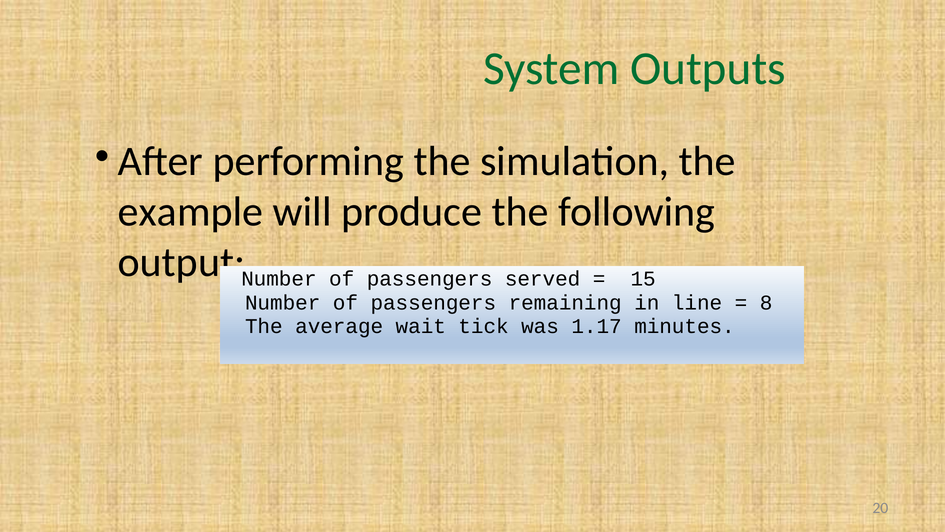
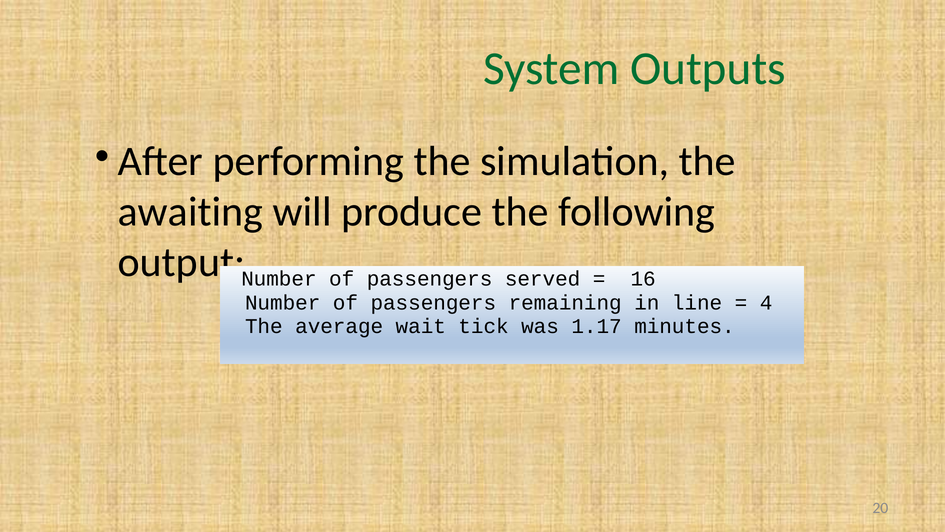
example: example -> awaiting
15: 15 -> 16
8: 8 -> 4
